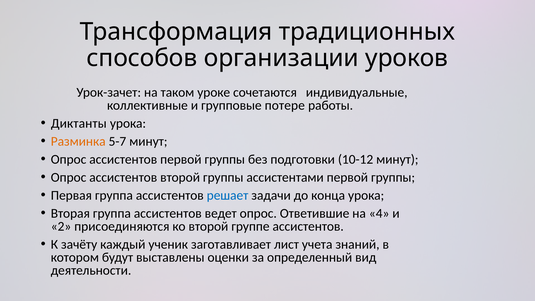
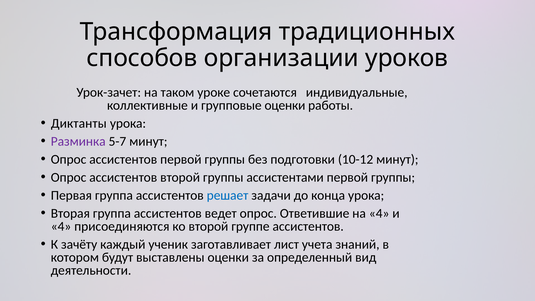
групповые потере: потере -> оценки
Разминка colour: orange -> purple
2 at (61, 226): 2 -> 4
